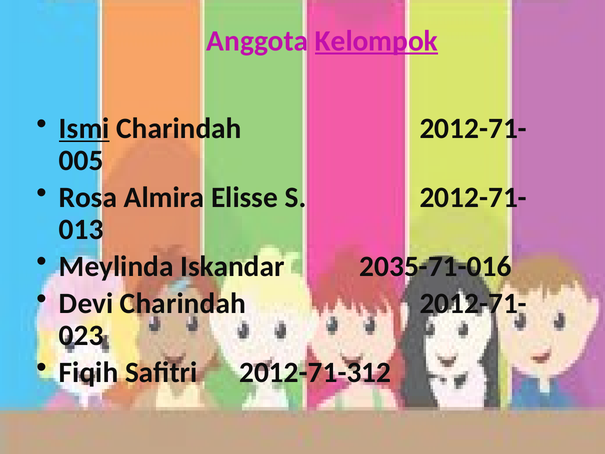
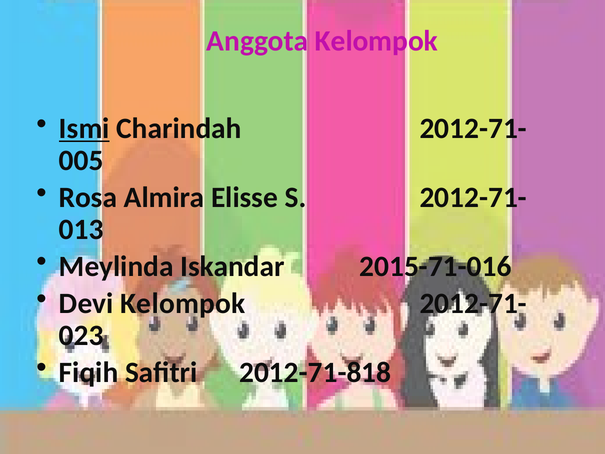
Kelompok at (376, 41) underline: present -> none
2035-71-016: 2035-71-016 -> 2015-71-016
Devi Charindah: Charindah -> Kelompok
2012-71-312: 2012-71-312 -> 2012-71-818
